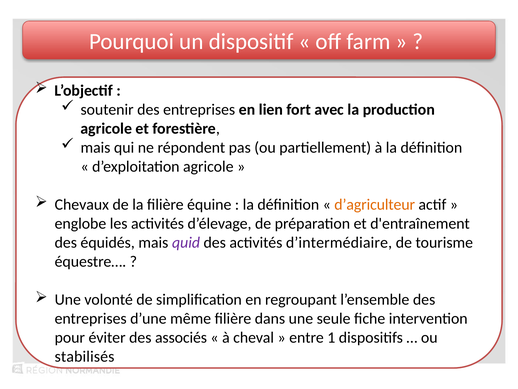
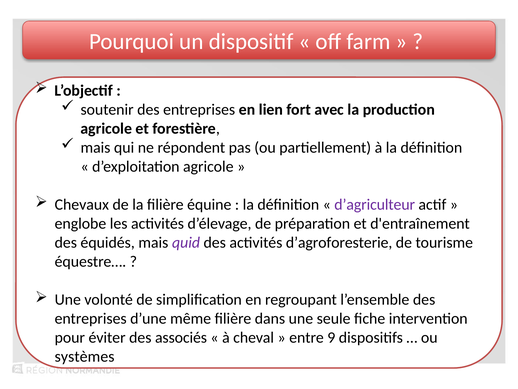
d’agriculteur colour: orange -> purple
d’intermédiaire: d’intermédiaire -> d’agroforesterie
1: 1 -> 9
stabilisés: stabilisés -> systèmes
